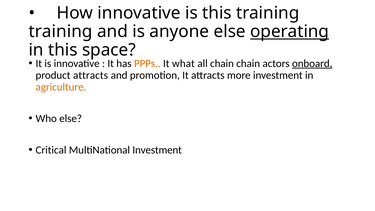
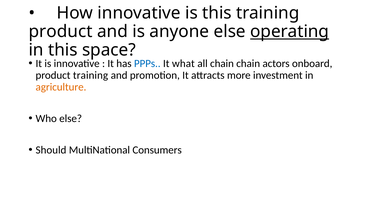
training at (61, 32): training -> product
PPPs colour: orange -> blue
onboard underline: present -> none
product attracts: attracts -> training
Critical: Critical -> Should
MultiNational Investment: Investment -> Consumers
